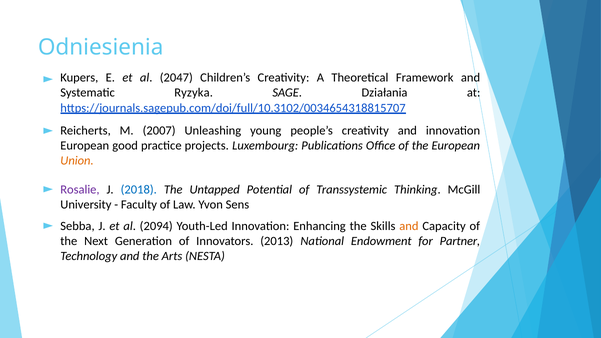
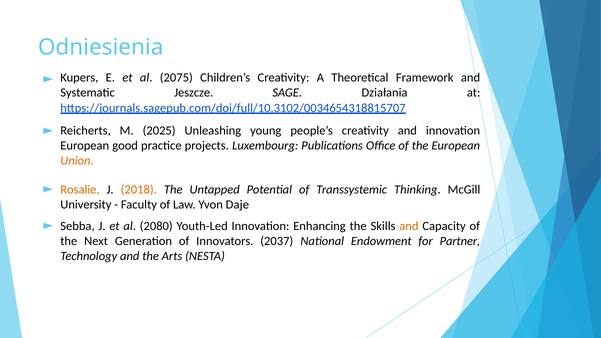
2047: 2047 -> 2075
Ryzyka: Ryzyka -> Jeszcze
2007: 2007 -> 2025
Rosalie colour: purple -> orange
2018 colour: blue -> orange
Sens: Sens -> Daje
2094: 2094 -> 2080
2013: 2013 -> 2037
